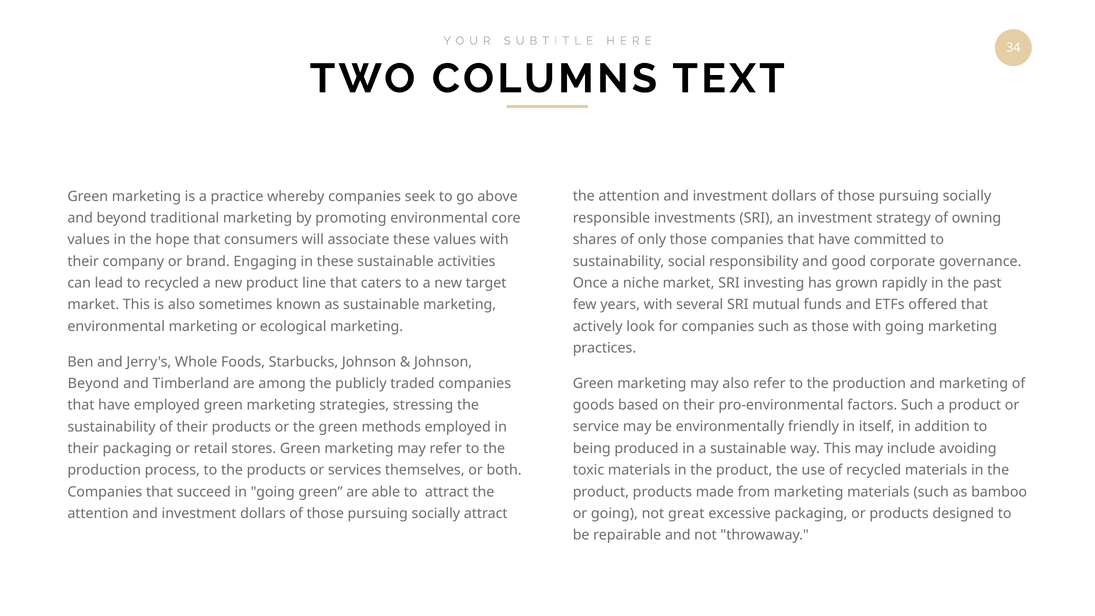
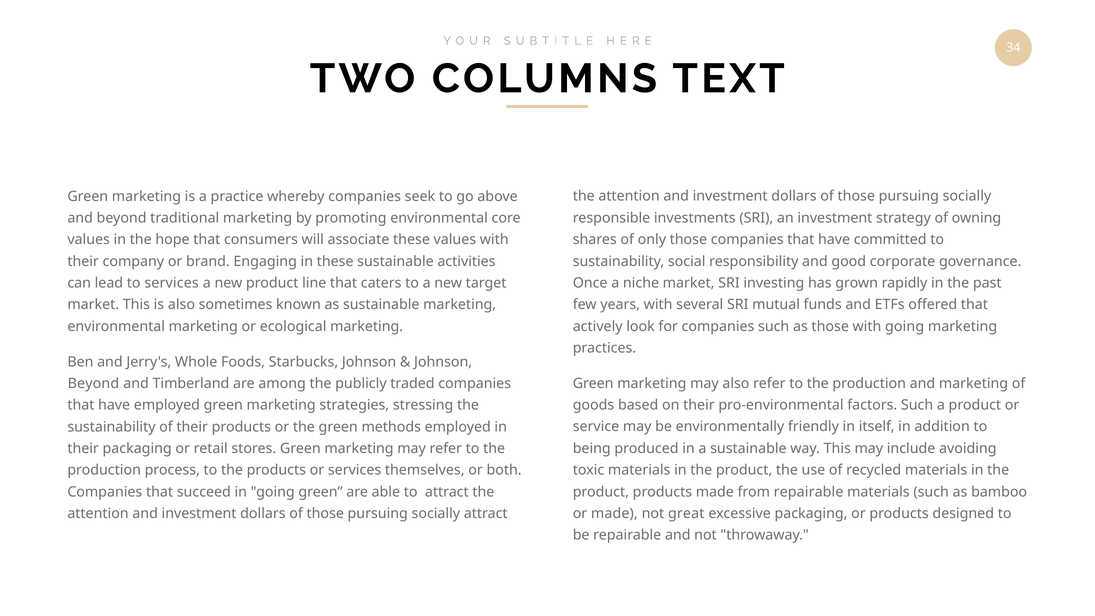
to recycled: recycled -> services
from marketing: marketing -> repairable
or going: going -> made
